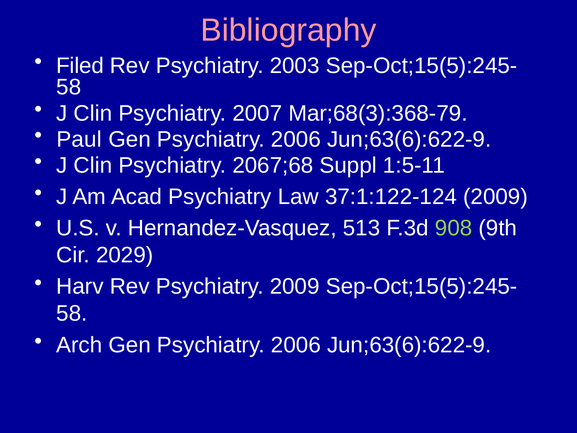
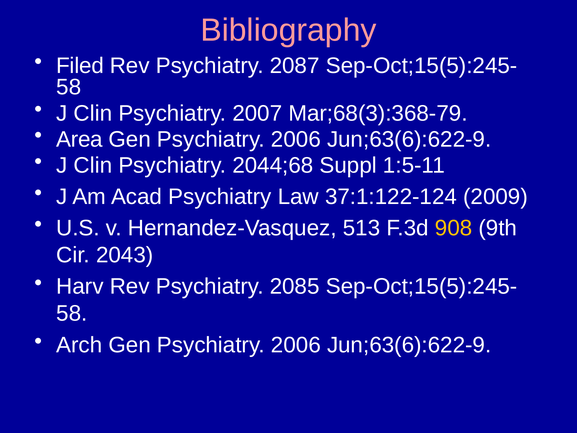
2003: 2003 -> 2087
Paul: Paul -> Area
2067;68: 2067;68 -> 2044;68
908 colour: light green -> yellow
2029: 2029 -> 2043
Psychiatry 2009: 2009 -> 2085
